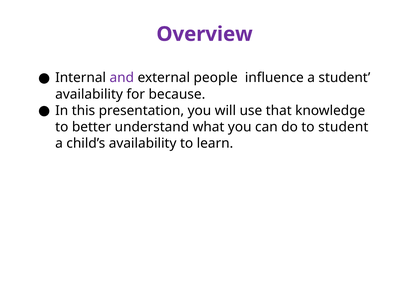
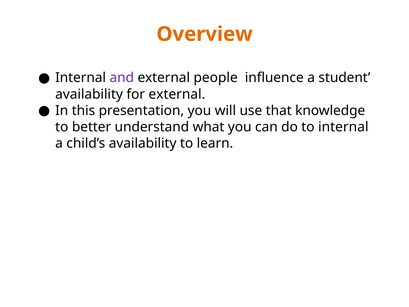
Overview colour: purple -> orange
for because: because -> external
to student: student -> internal
